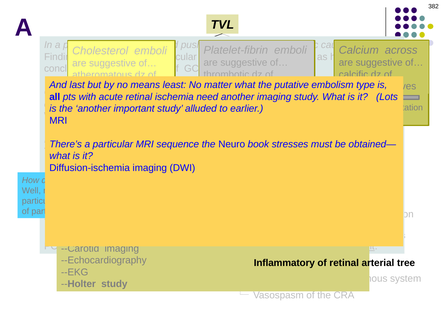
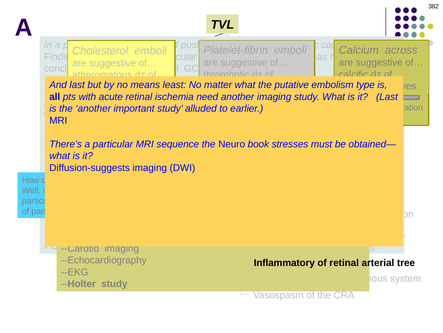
Lots at (387, 97): Lots -> Last
Diffusion-ischemia: Diffusion-ischemia -> Diffusion-suggests
